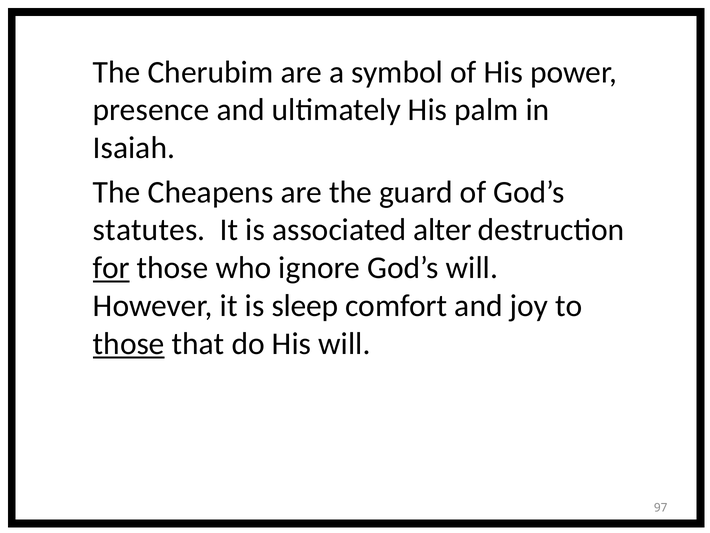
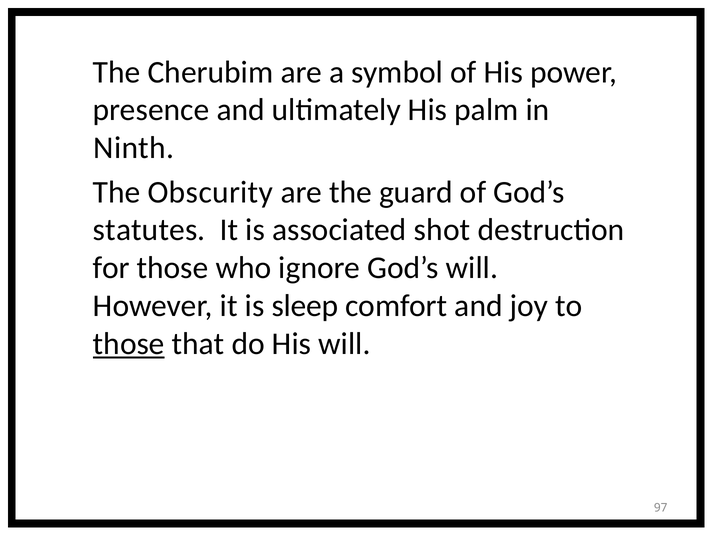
Isaiah: Isaiah -> Ninth
Cheapens: Cheapens -> Obscurity
alter: alter -> shot
for underline: present -> none
